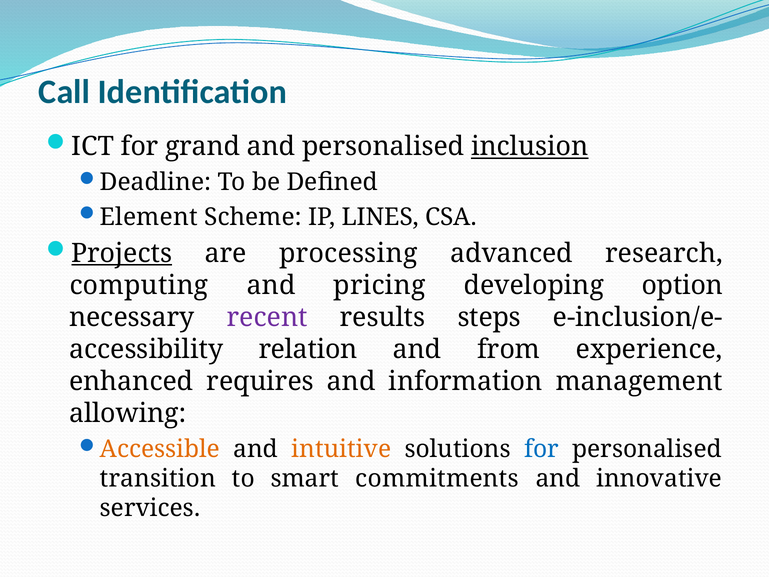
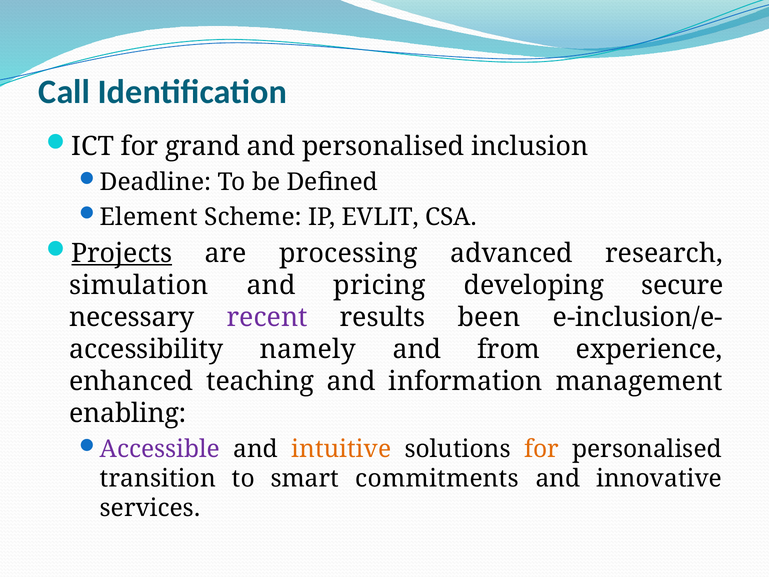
inclusion underline: present -> none
LINES: LINES -> EVLIT
computing: computing -> simulation
option: option -> secure
steps: steps -> been
relation: relation -> namely
requires: requires -> teaching
allowing: allowing -> enabling
Accessible colour: orange -> purple
for at (541, 449) colour: blue -> orange
